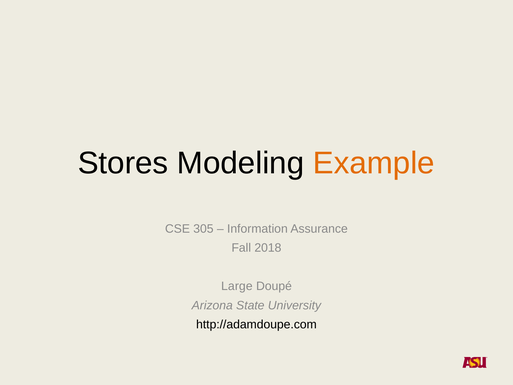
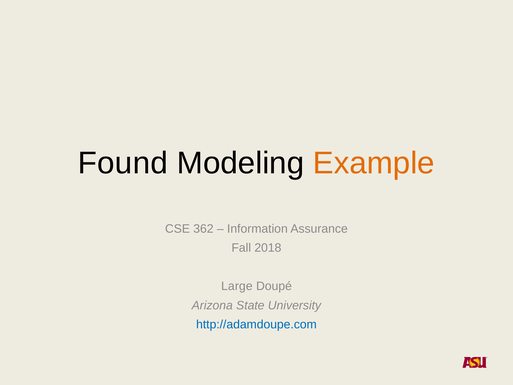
Stores: Stores -> Found
305: 305 -> 362
http://adamdoupe.com colour: black -> blue
